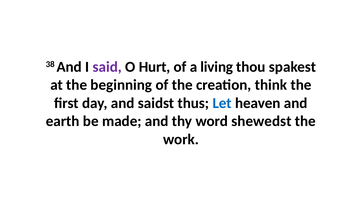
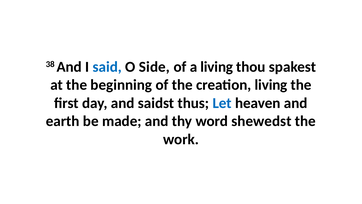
said colour: purple -> blue
Hurt: Hurt -> Side
creation think: think -> living
